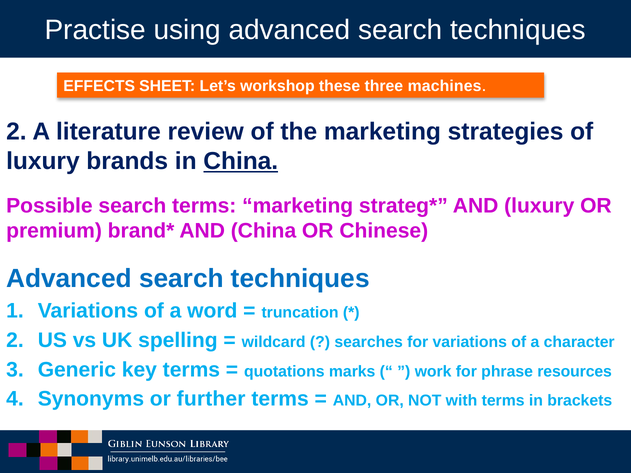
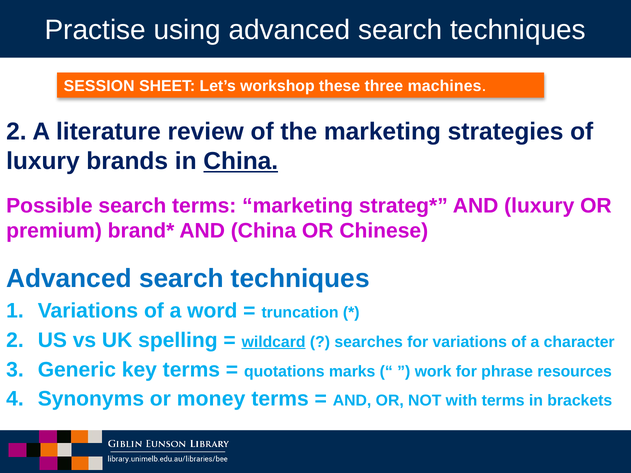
EFFECTS: EFFECTS -> SESSION
wildcard underline: none -> present
further: further -> money
